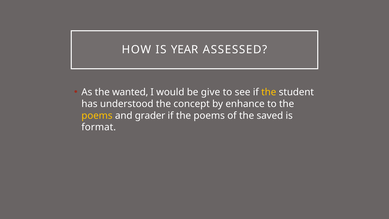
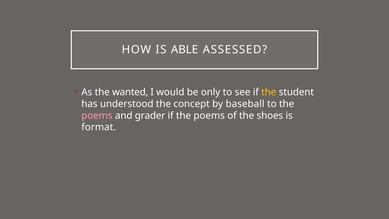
YEAR: YEAR -> ABLE
give: give -> only
enhance: enhance -> baseball
poems at (97, 115) colour: yellow -> pink
saved: saved -> shoes
